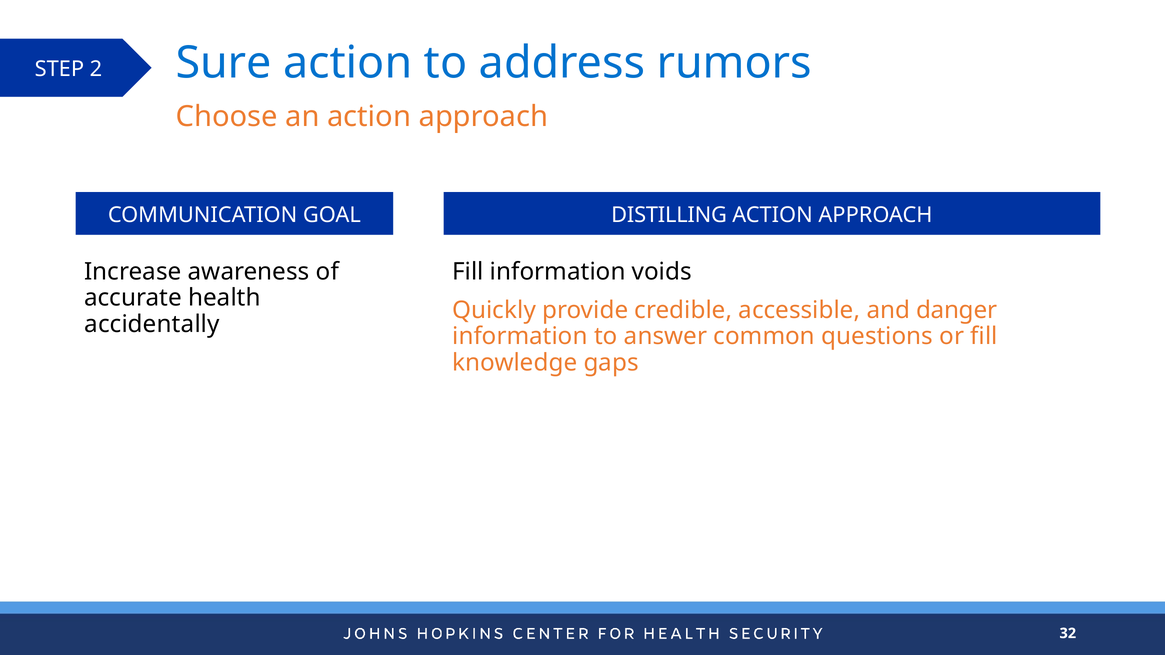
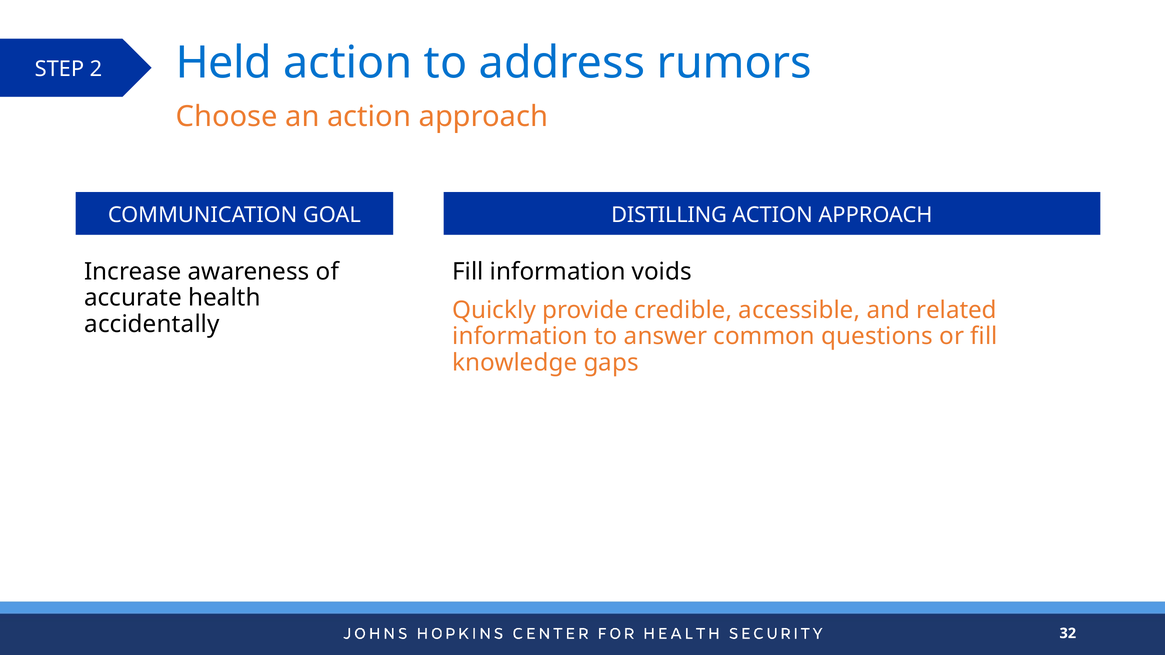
Sure: Sure -> Held
danger: danger -> related
